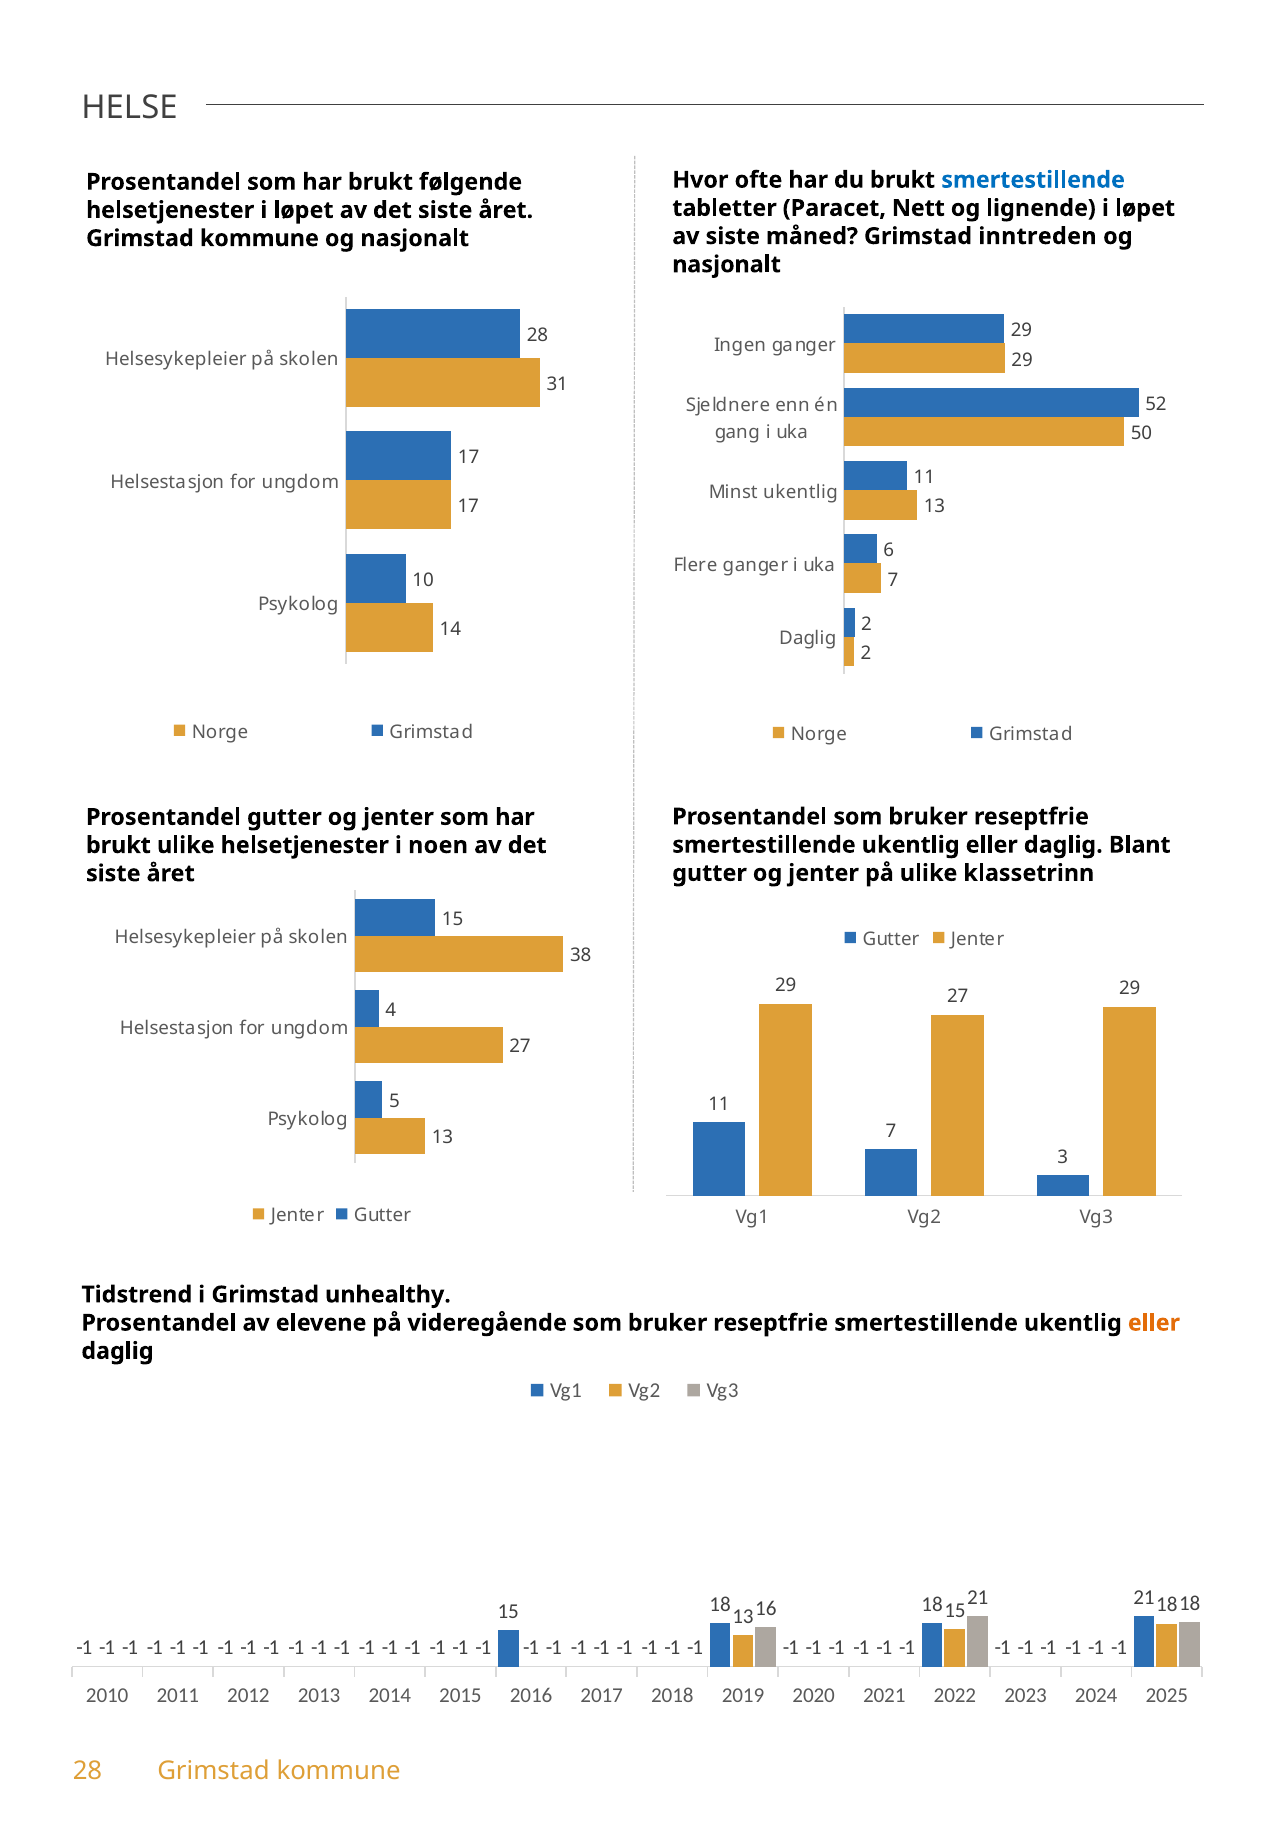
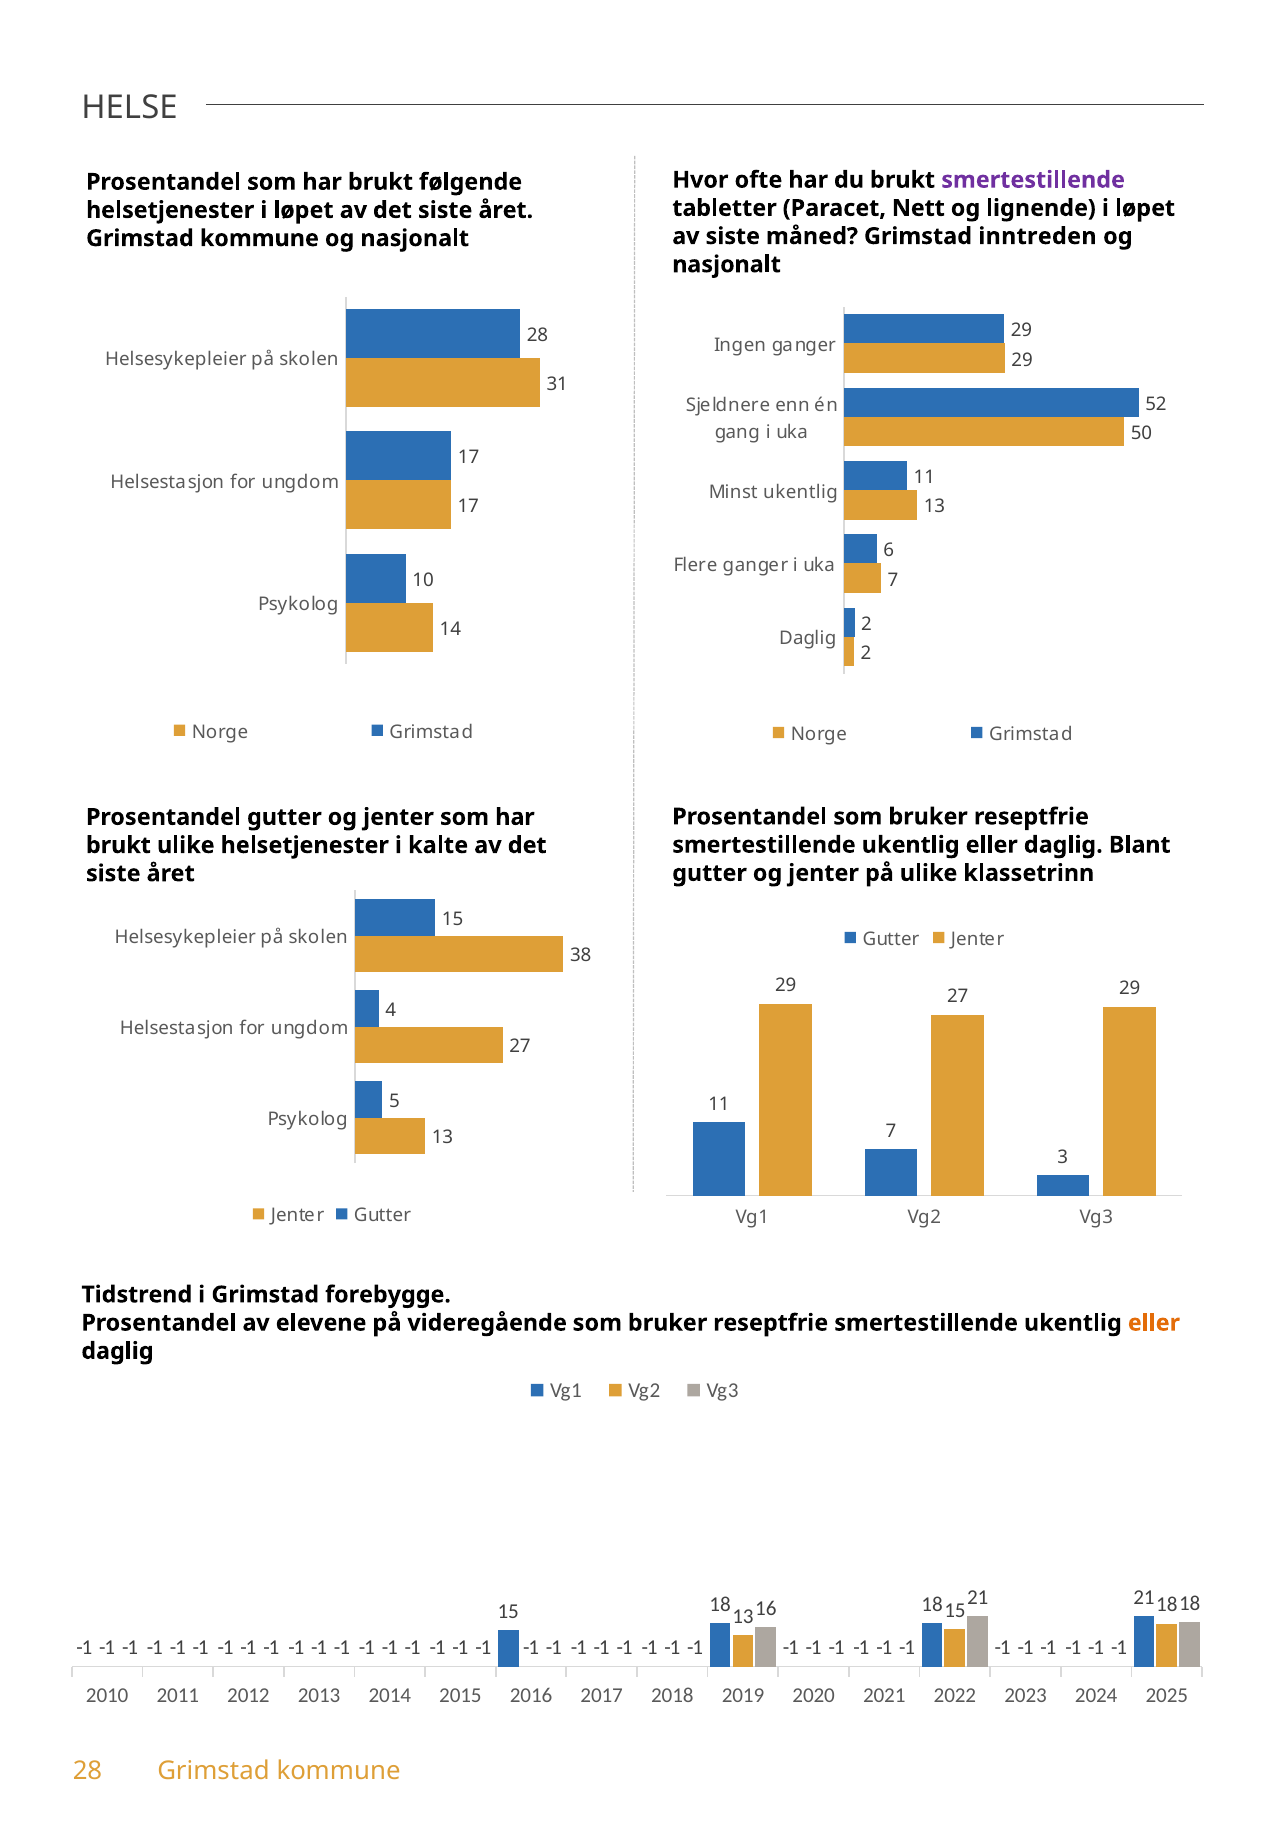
smertestillende at (1033, 180) colour: blue -> purple
noen: noen -> kalte
unhealthy: unhealthy -> forebygge
